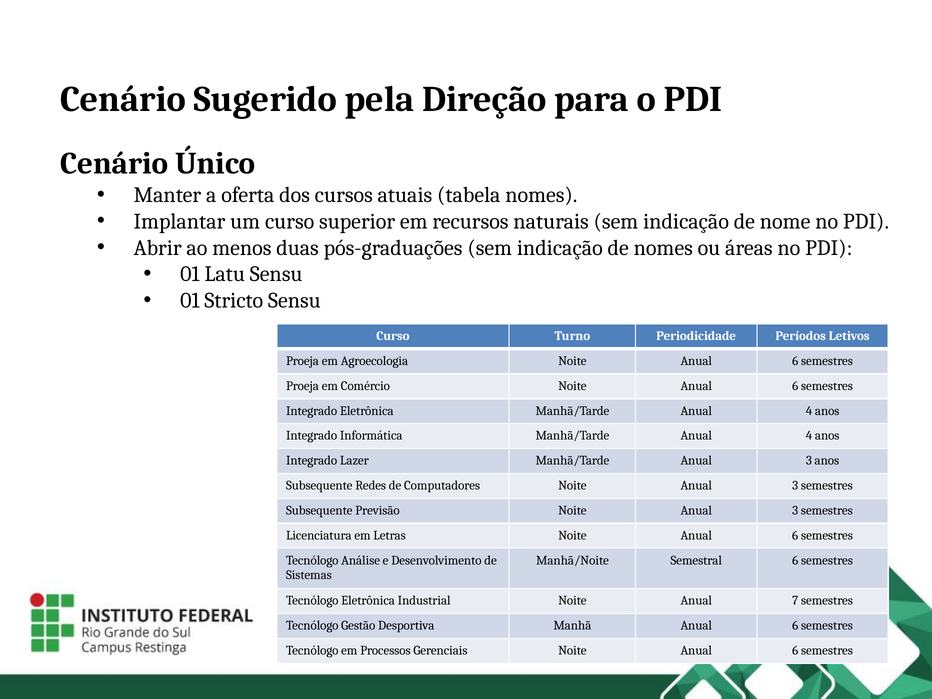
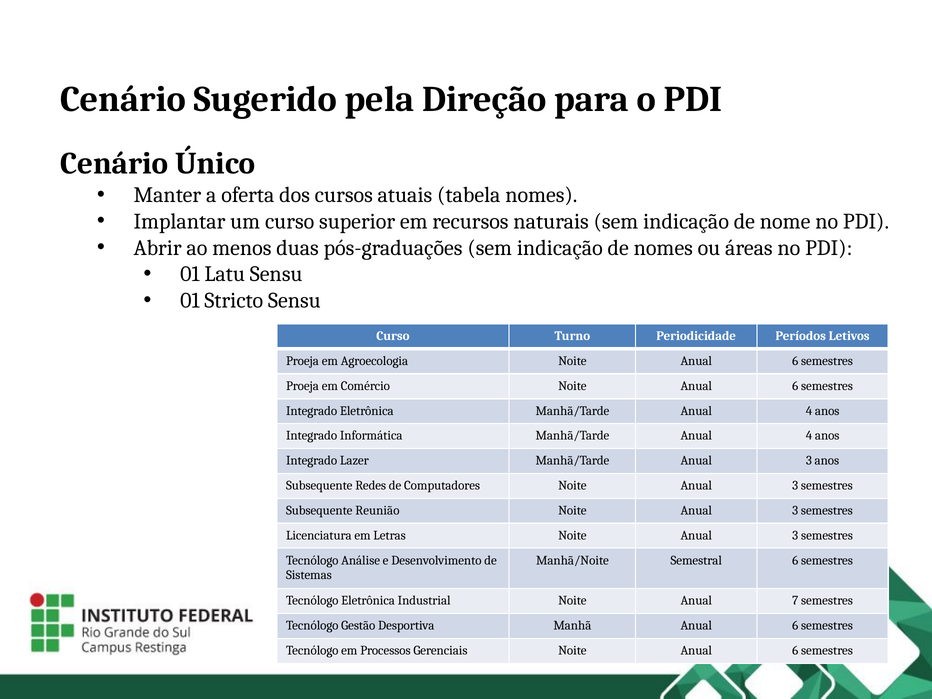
Previsão: Previsão -> Reunião
Letras Noite Anual 6: 6 -> 3
